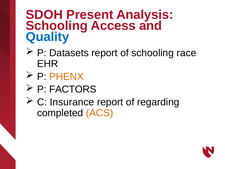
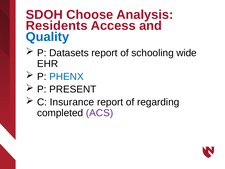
Present: Present -> Choose
Schooling at (57, 26): Schooling -> Residents
race: race -> wide
PHENX colour: orange -> blue
FACTORS: FACTORS -> PRESENT
ACS colour: orange -> purple
